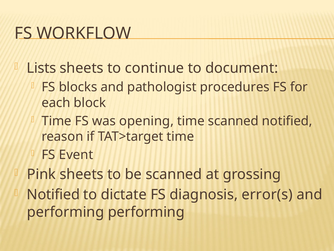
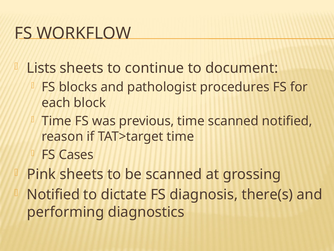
opening: opening -> previous
Event: Event -> Cases
error(s: error(s -> there(s
performing performing: performing -> diagnostics
